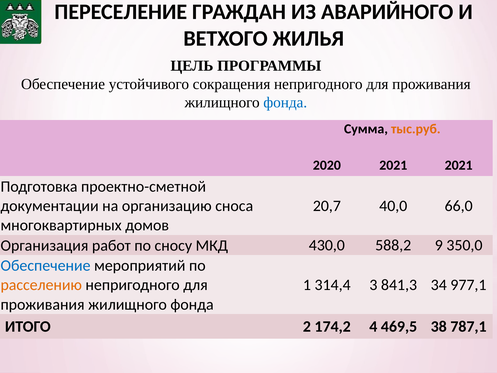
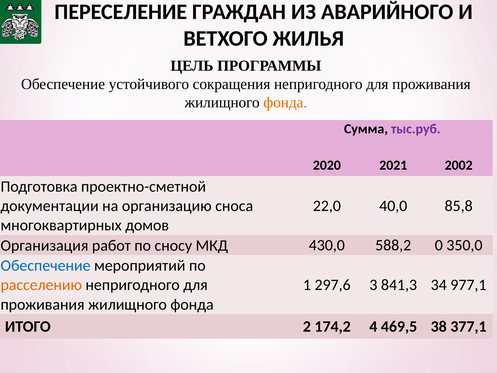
фонда at (285, 102) colour: blue -> orange
тыс.руб colour: orange -> purple
2021 2021: 2021 -> 2002
20,7: 20,7 -> 22,0
66,0: 66,0 -> 85,8
9: 9 -> 0
314,4: 314,4 -> 297,6
787,1: 787,1 -> 377,1
